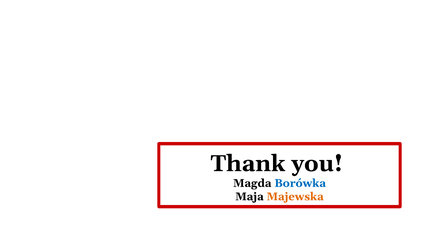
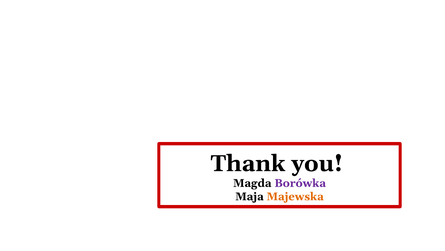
Borówka colour: blue -> purple
